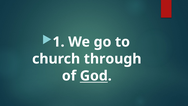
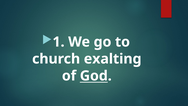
through: through -> exalting
